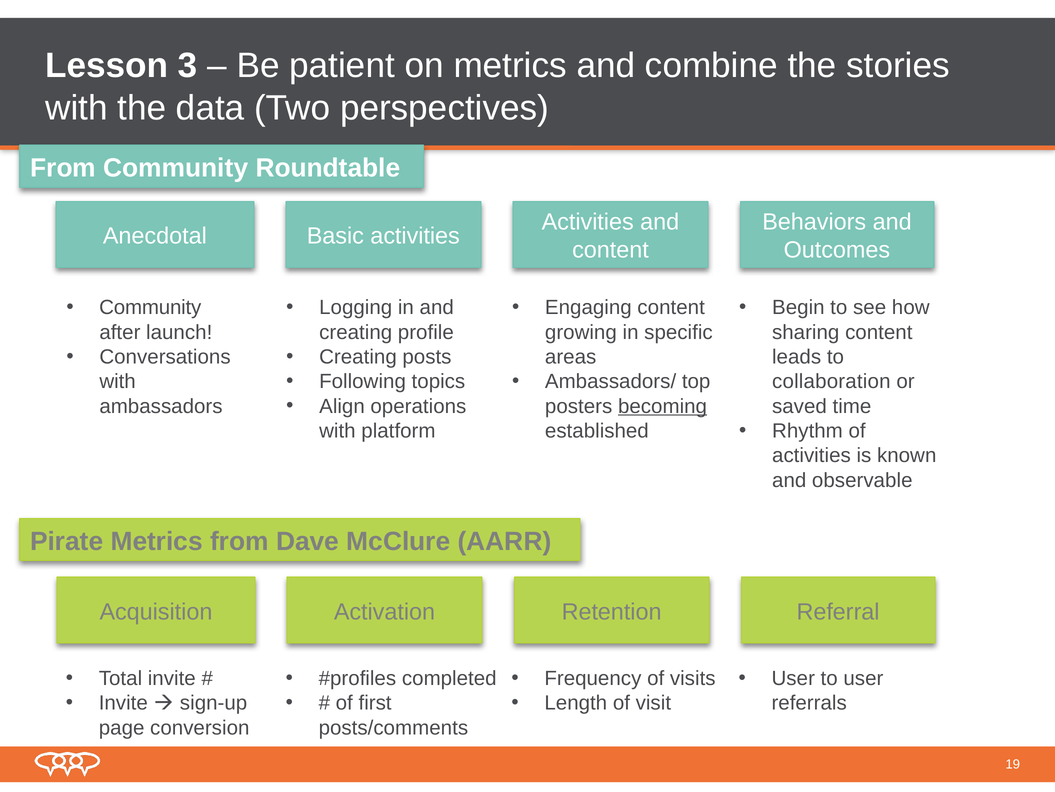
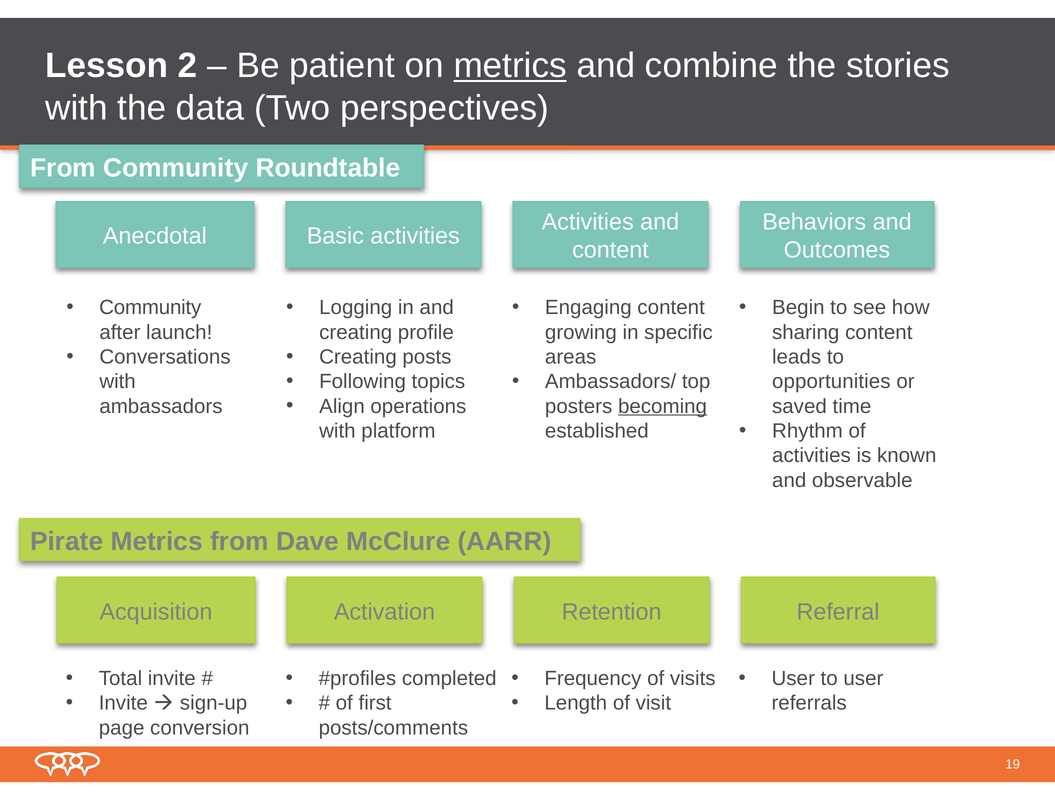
3: 3 -> 2
metrics at (510, 66) underline: none -> present
collaboration: collaboration -> opportunities
